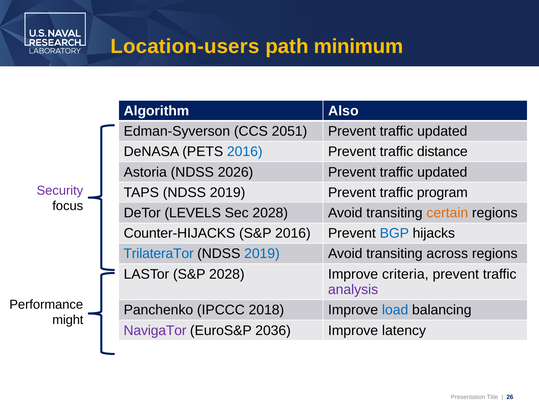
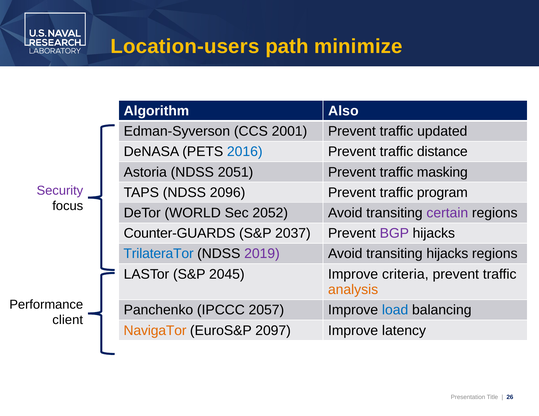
minimum: minimum -> minimize
2051: 2051 -> 2001
2026: 2026 -> 2051
updated at (442, 172): updated -> masking
TAPS NDSS 2019: 2019 -> 2096
LEVELS: LEVELS -> WORLD
Sec 2028: 2028 -> 2052
certain colour: orange -> purple
Counter-HIJACKS: Counter-HIJACKS -> Counter-GUARDS
S&P 2016: 2016 -> 2037
BGP colour: blue -> purple
2019 at (262, 254) colour: blue -> purple
transiting across: across -> hijacks
S&P 2028: 2028 -> 2045
analysis colour: purple -> orange
2018: 2018 -> 2057
might: might -> client
NavigaTor colour: purple -> orange
2036: 2036 -> 2097
